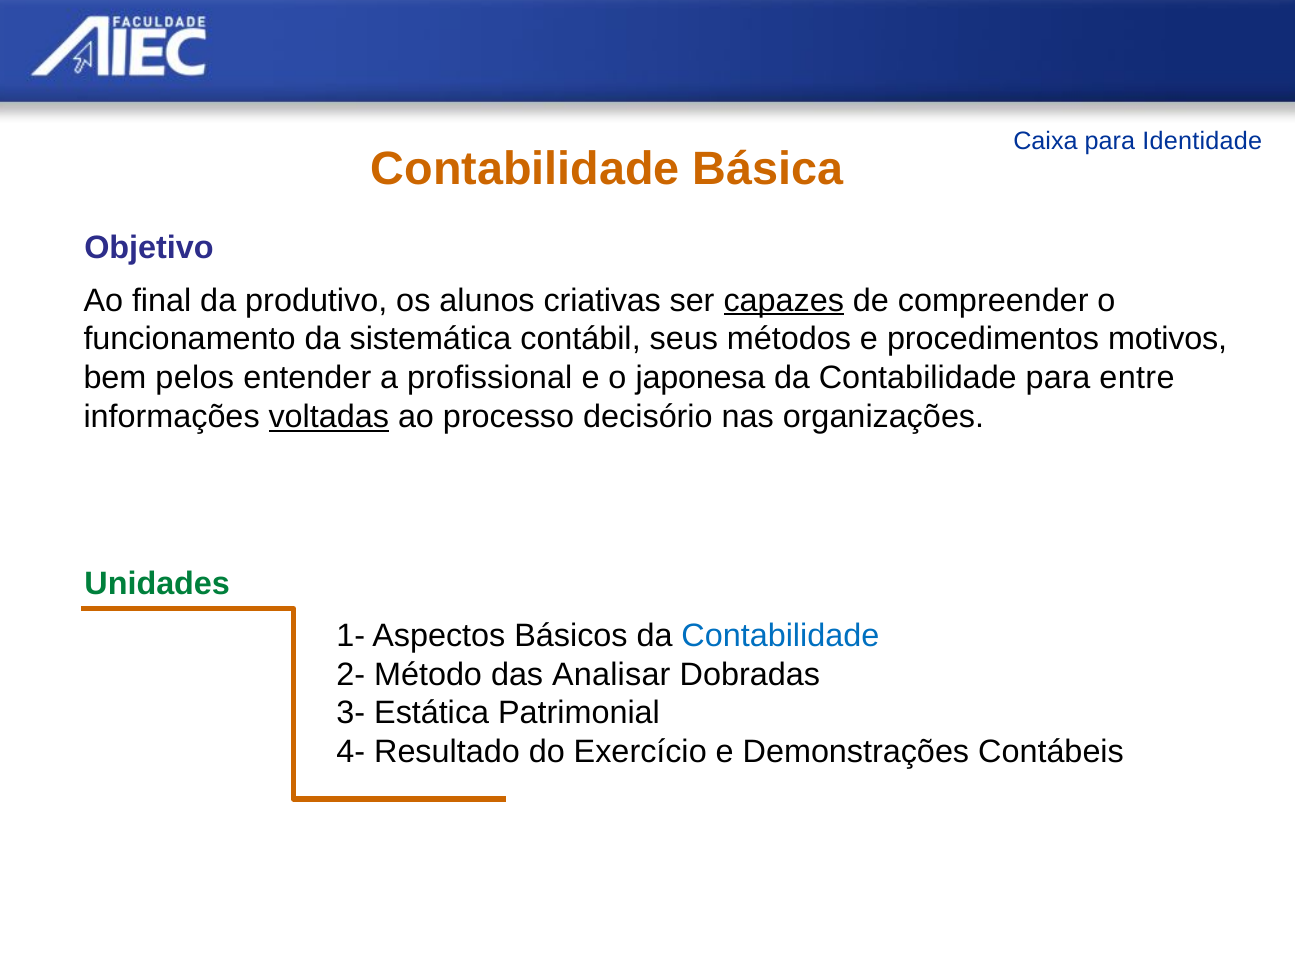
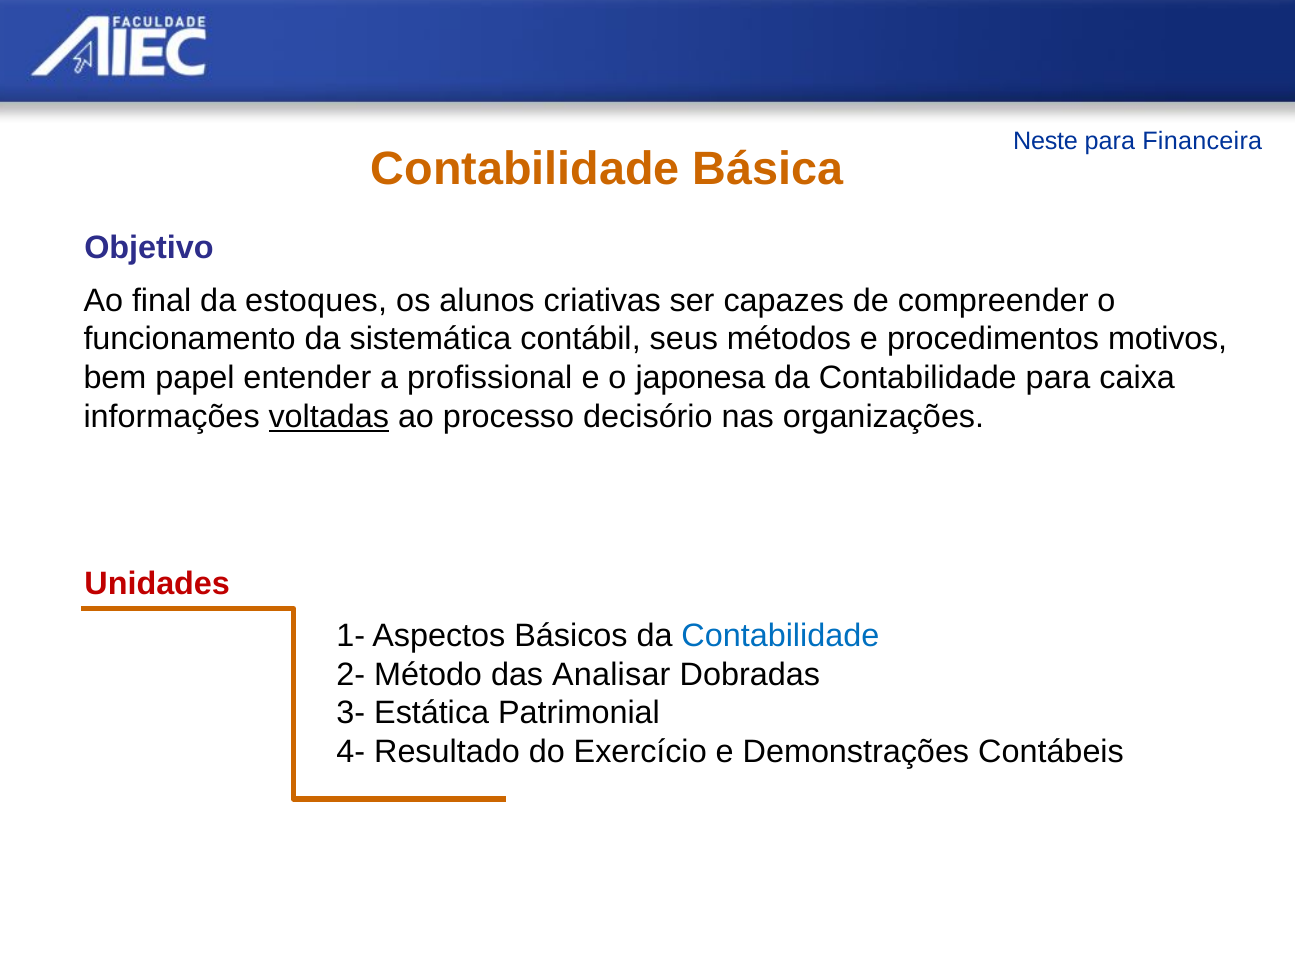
Caixa: Caixa -> Neste
Identidade: Identidade -> Financeira
produtivo: produtivo -> estoques
capazes underline: present -> none
pelos: pelos -> papel
entre: entre -> caixa
Unidades colour: green -> red
